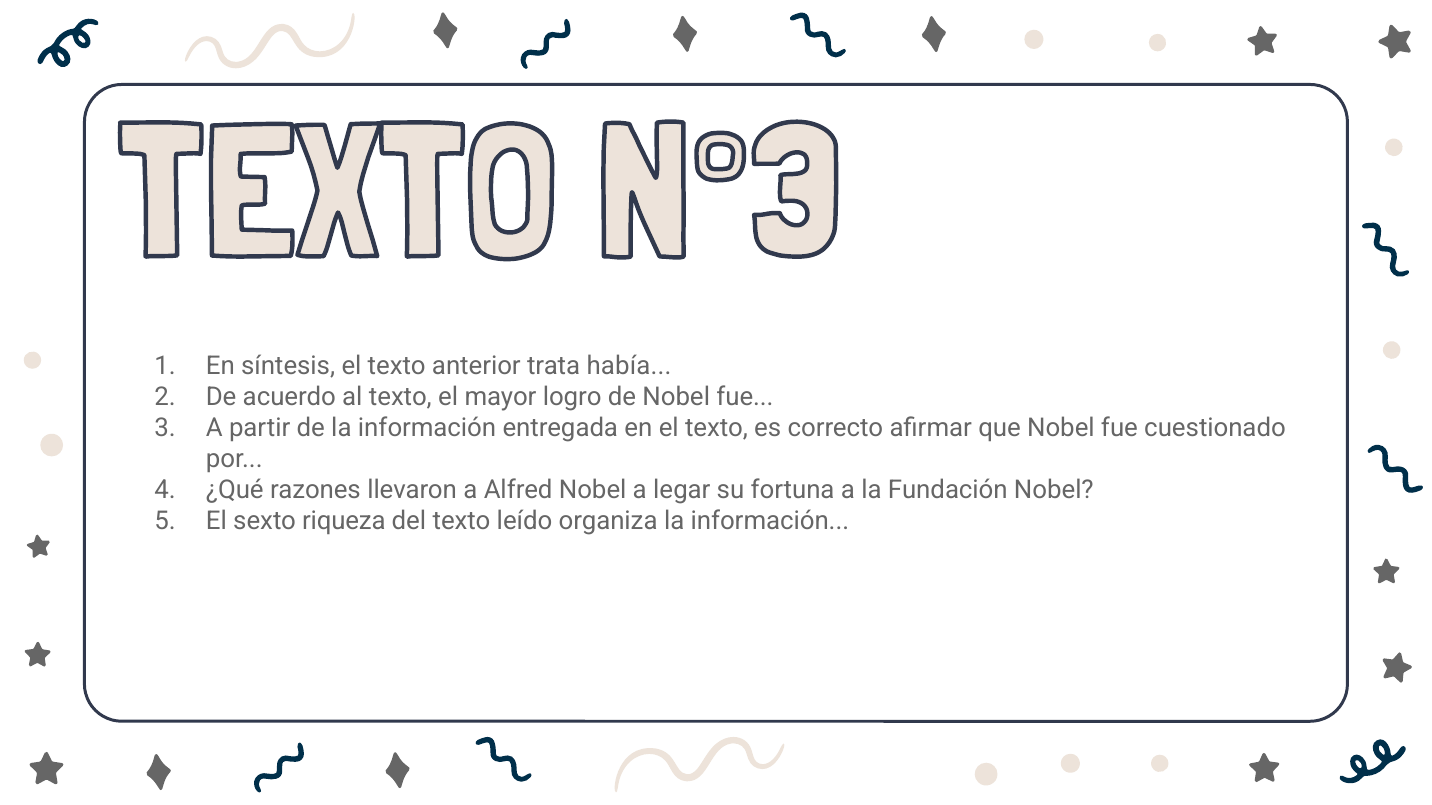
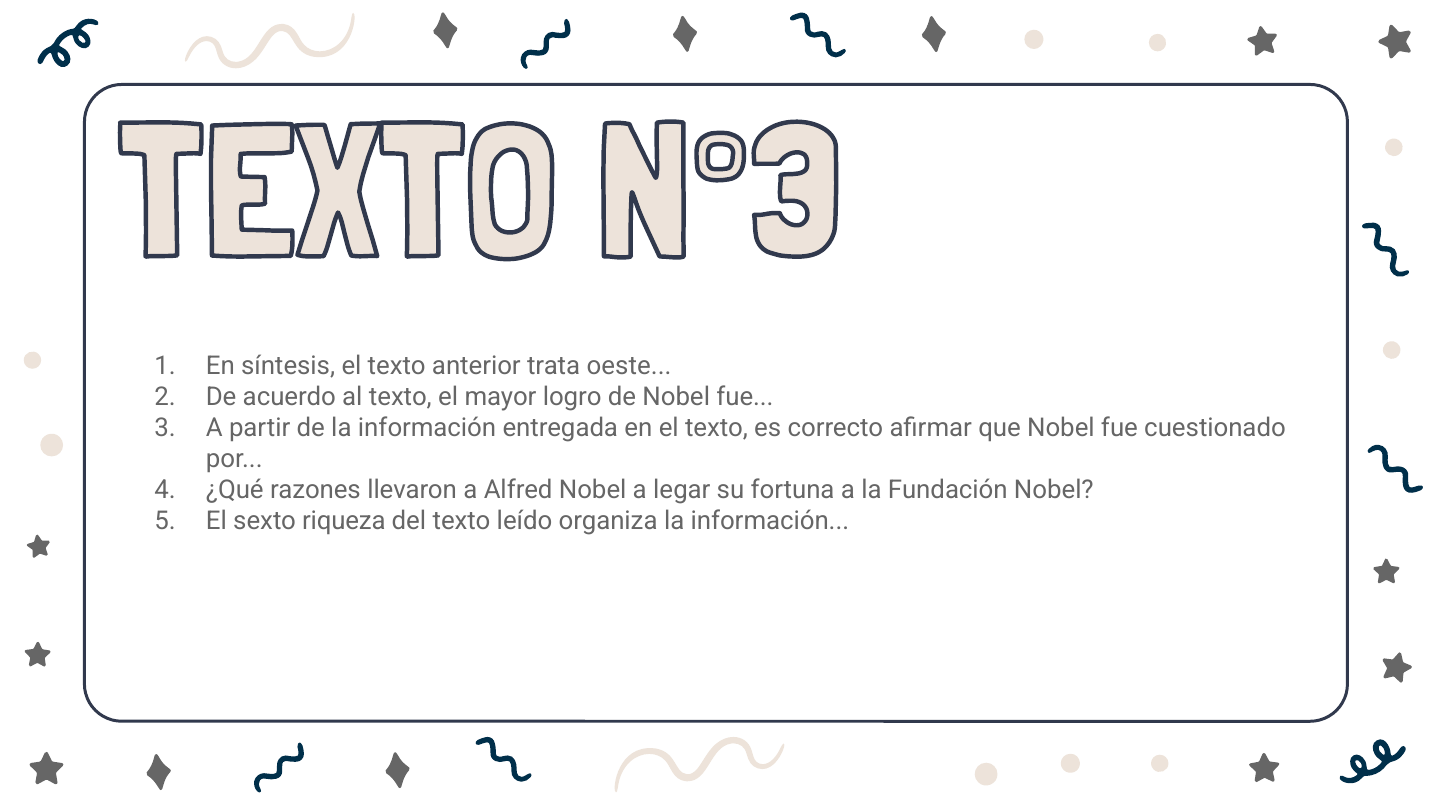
había: había -> oeste
